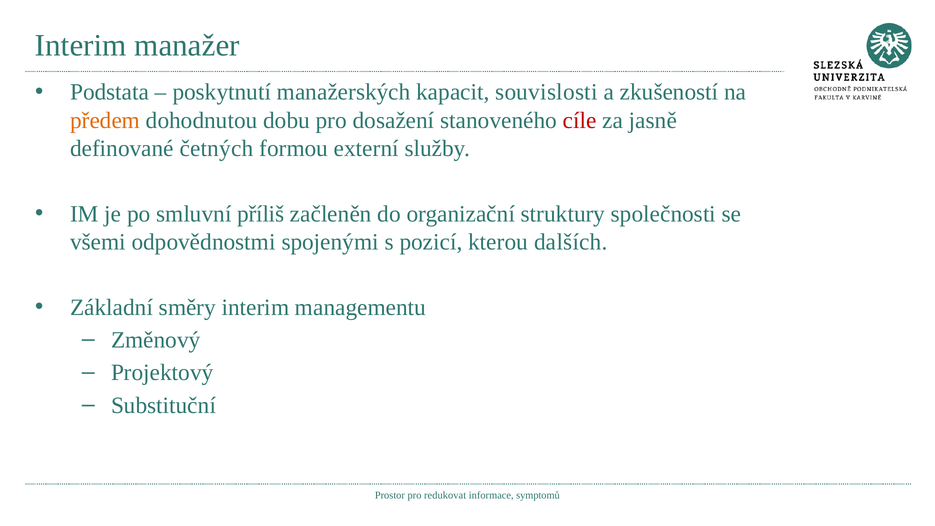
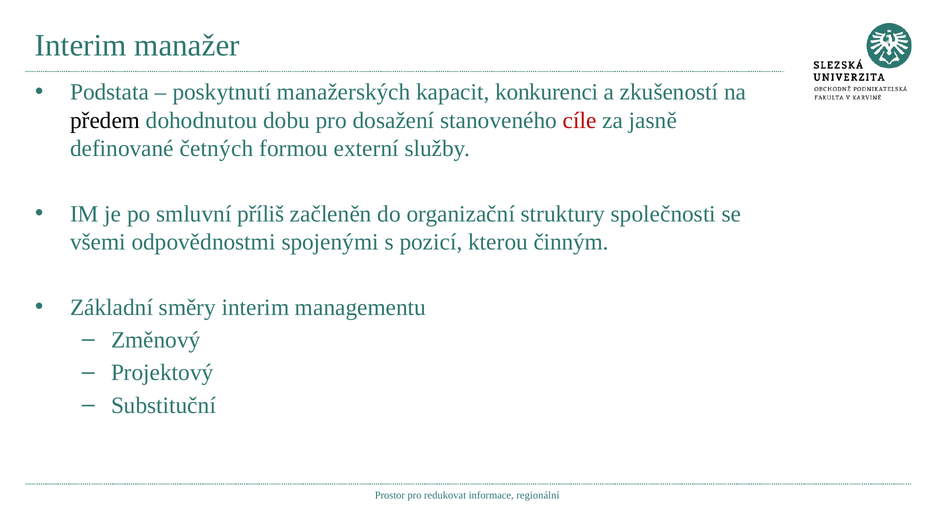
souvislosti: souvislosti -> konkurenci
předem colour: orange -> black
dalších: dalších -> činným
symptomů: symptomů -> regionální
